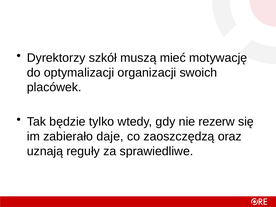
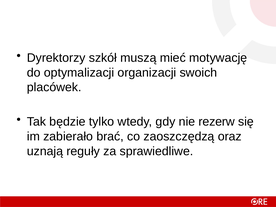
daje: daje -> brać
